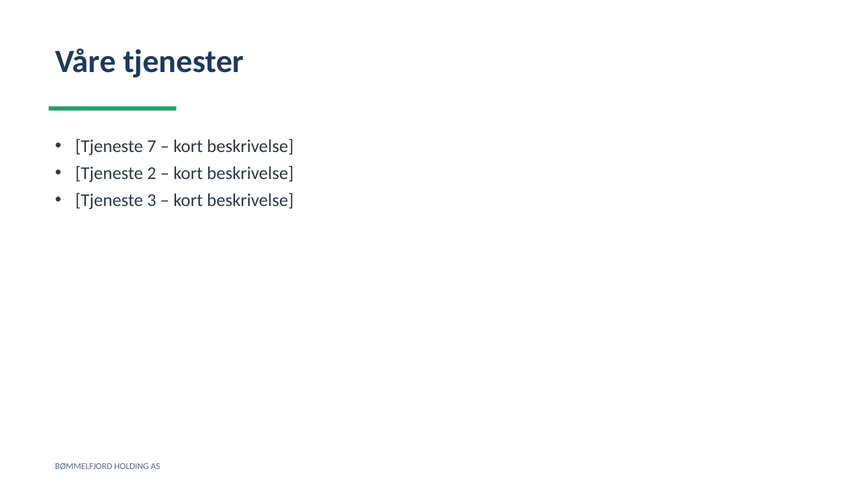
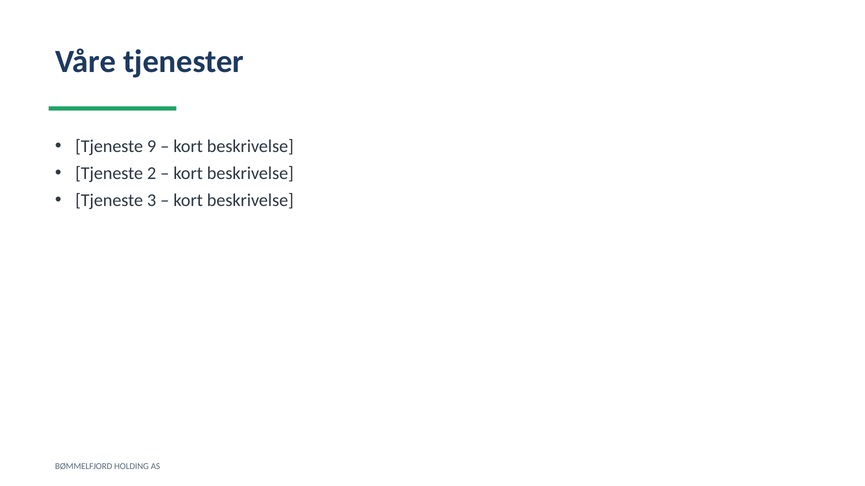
7: 7 -> 9
